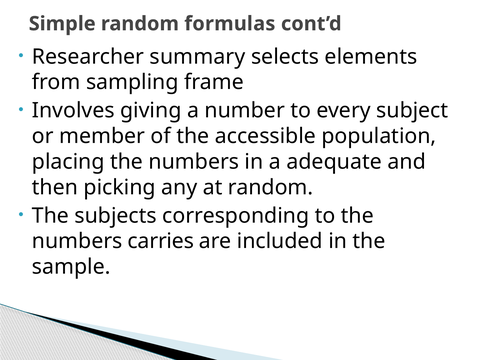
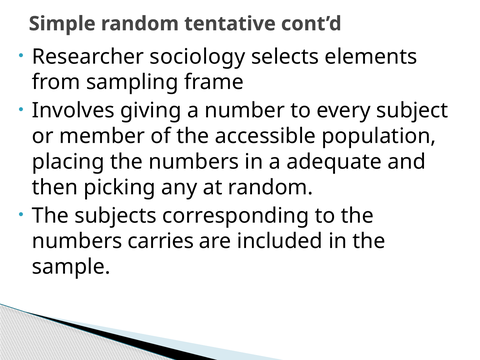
formulas: formulas -> tentative
summary: summary -> sociology
